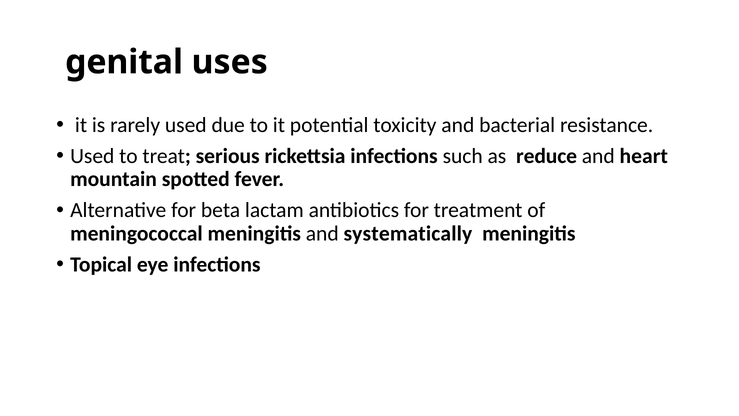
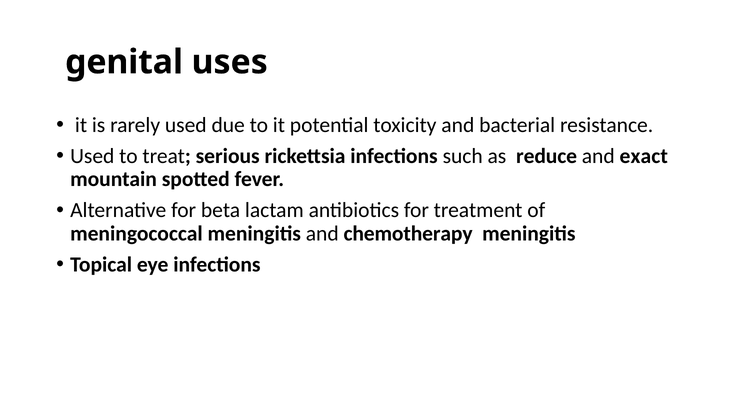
heart: heart -> exact
systematically: systematically -> chemotherapy
